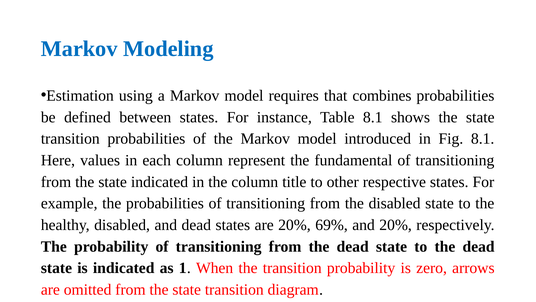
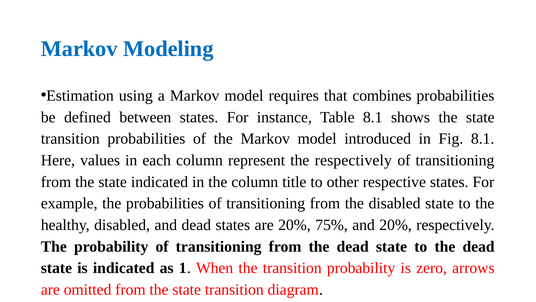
the fundamental: fundamental -> respectively
69%: 69% -> 75%
